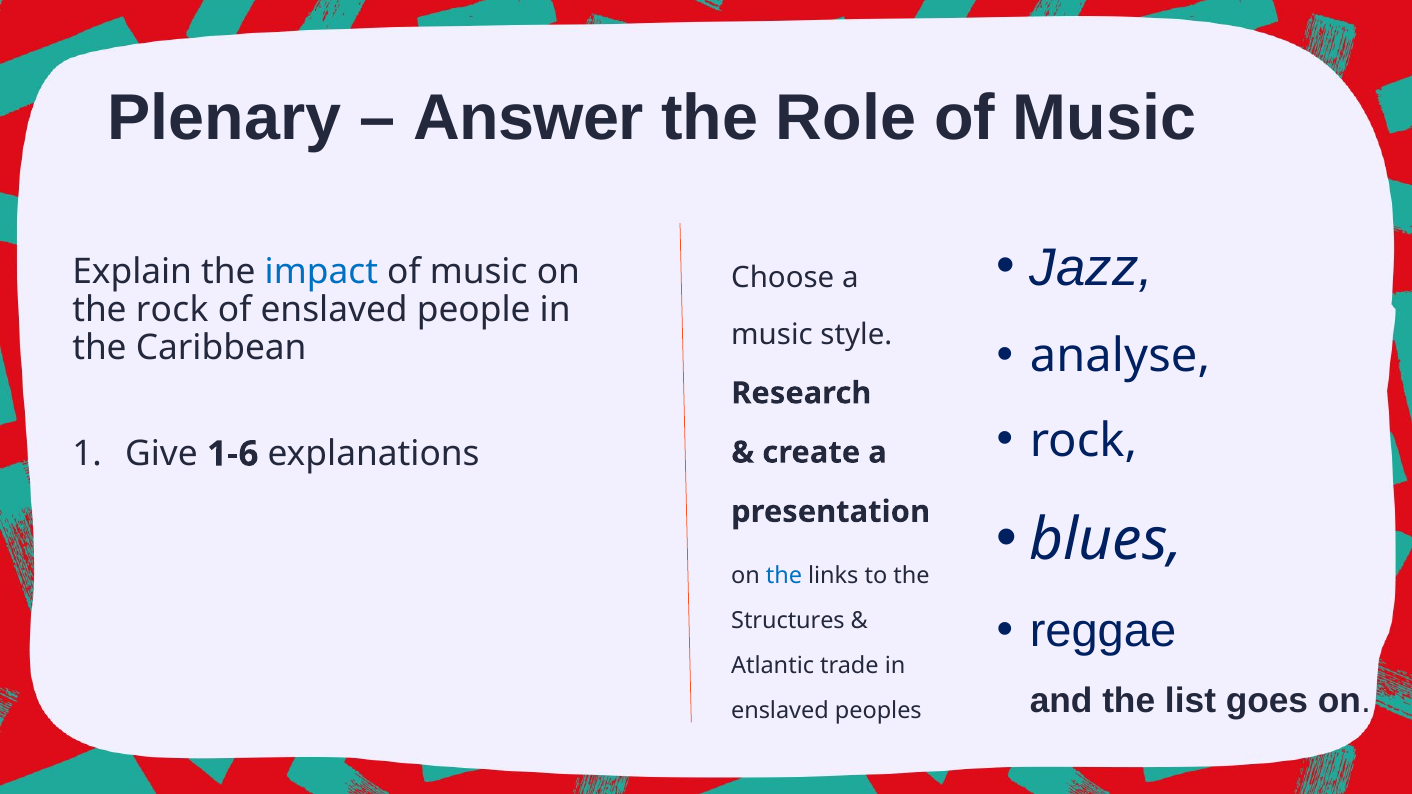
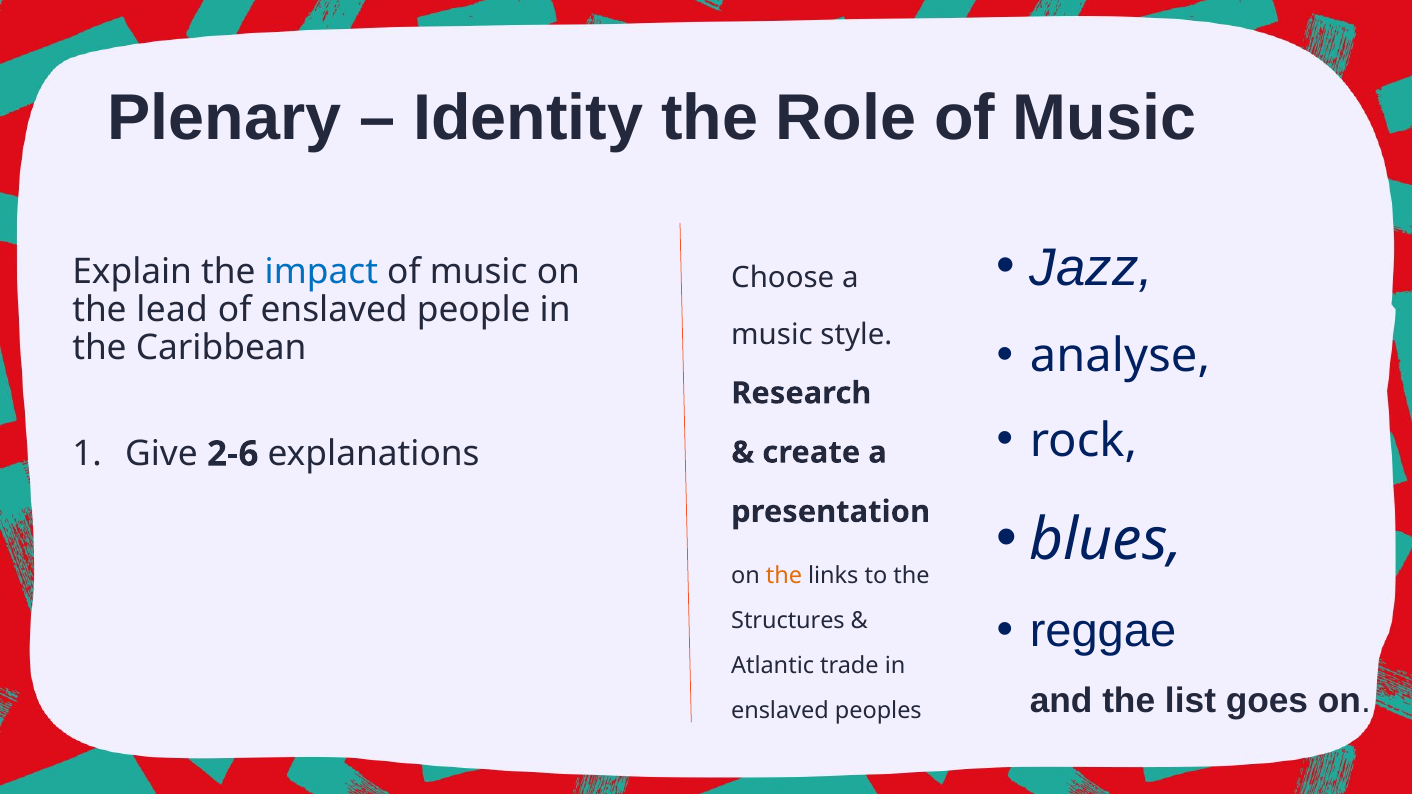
Answer: Answer -> Identity
the rock: rock -> lead
1-6: 1-6 -> 2-6
the at (784, 576) colour: blue -> orange
